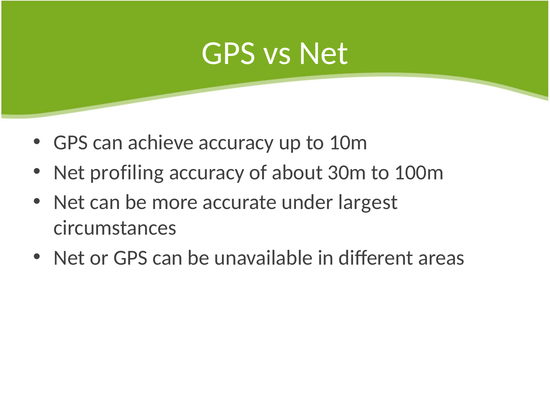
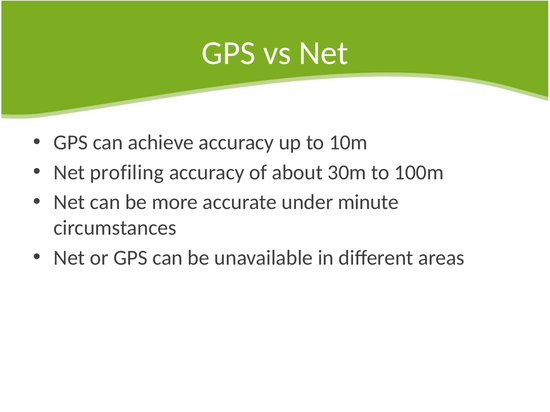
largest: largest -> minute
